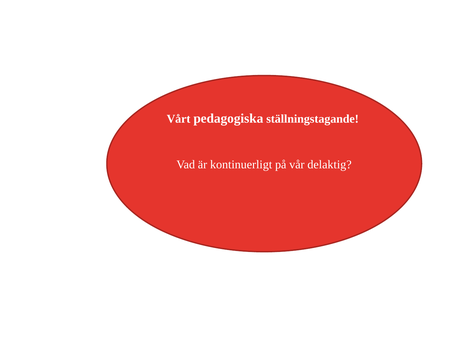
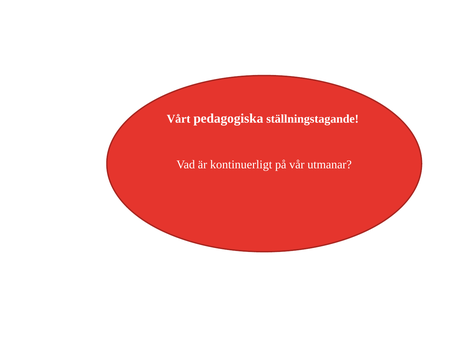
delaktig: delaktig -> utmanar
